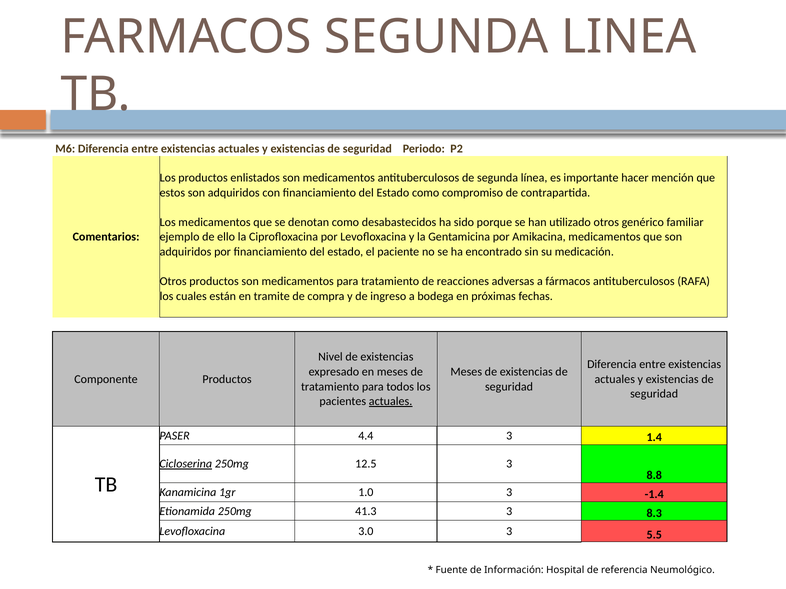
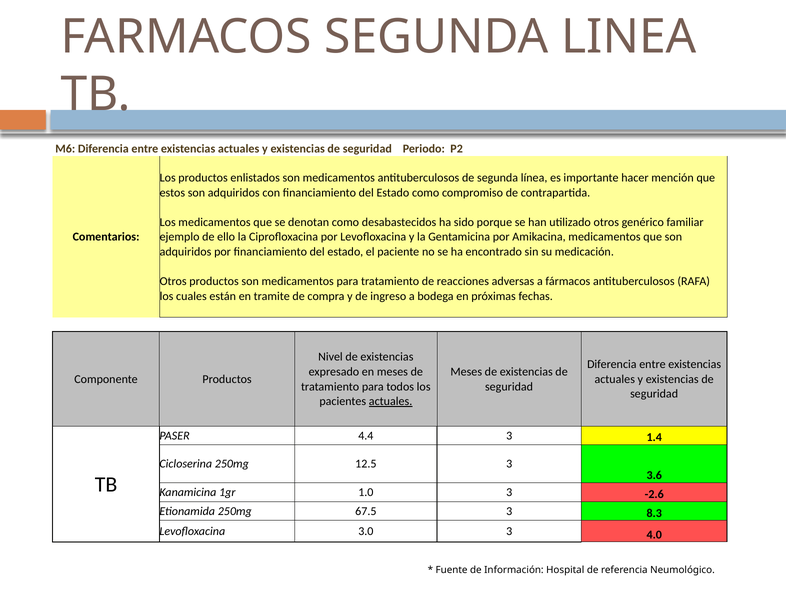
Cicloserina underline: present -> none
8.8: 8.8 -> 3.6
-1.4: -1.4 -> -2.6
41.3: 41.3 -> 67.5
5.5: 5.5 -> 4.0
